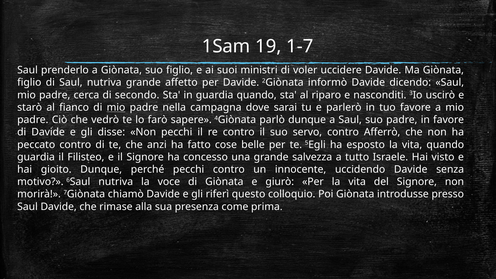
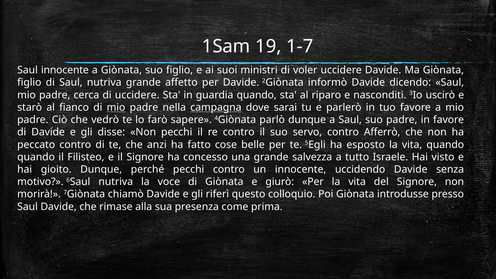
Saul prenderlo: prenderlo -> innocente
di secondo: secondo -> uccidere
campagna underline: none -> present
guardia at (36, 157): guardia -> quando
